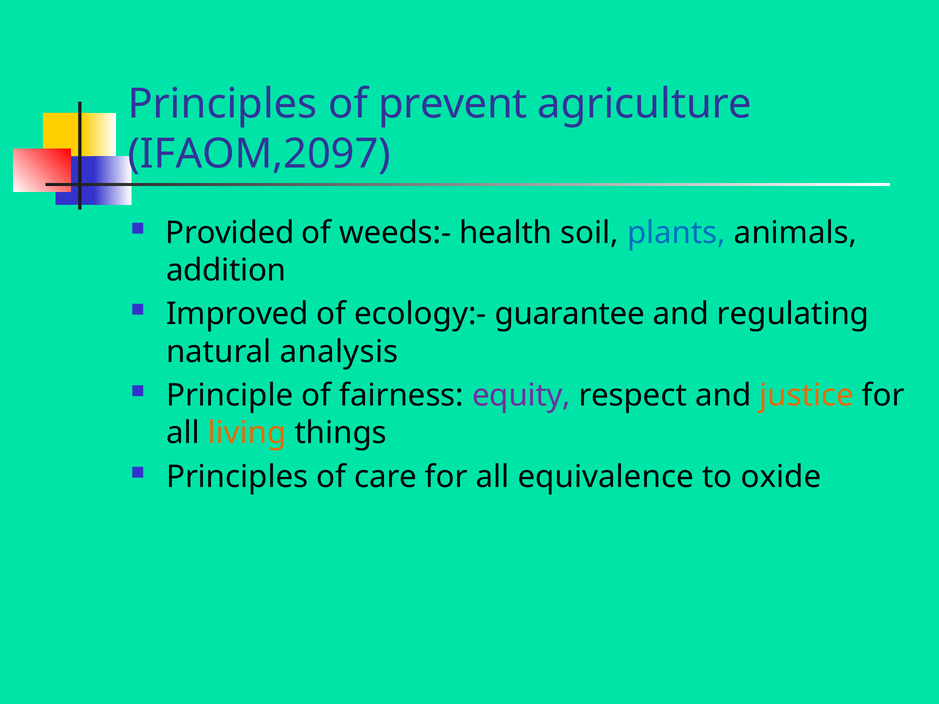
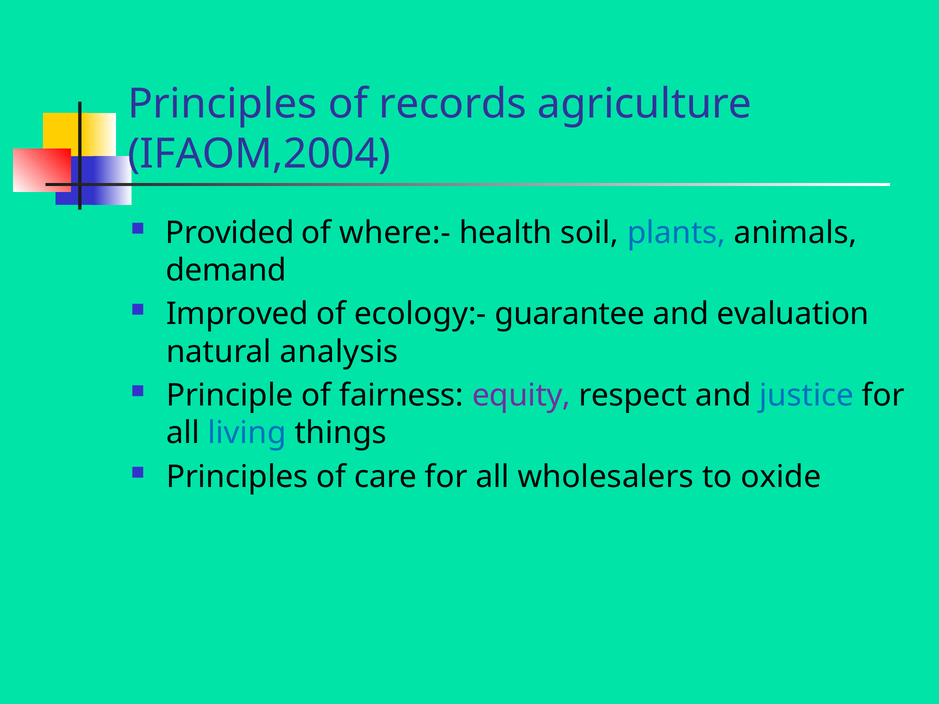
prevent: prevent -> records
IFAOM,2097: IFAOM,2097 -> IFAOM,2004
weeds:-: weeds:- -> where:-
addition: addition -> demand
regulating: regulating -> evaluation
justice colour: orange -> blue
living colour: orange -> blue
equivalence: equivalence -> wholesalers
